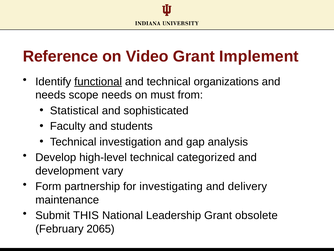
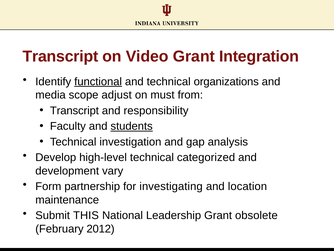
Reference at (60, 56): Reference -> Transcript
Implement: Implement -> Integration
needs at (51, 95): needs -> media
scope needs: needs -> adjust
Statistical at (74, 110): Statistical -> Transcript
sophisticated: sophisticated -> responsibility
students underline: none -> present
delivery: delivery -> location
2065: 2065 -> 2012
